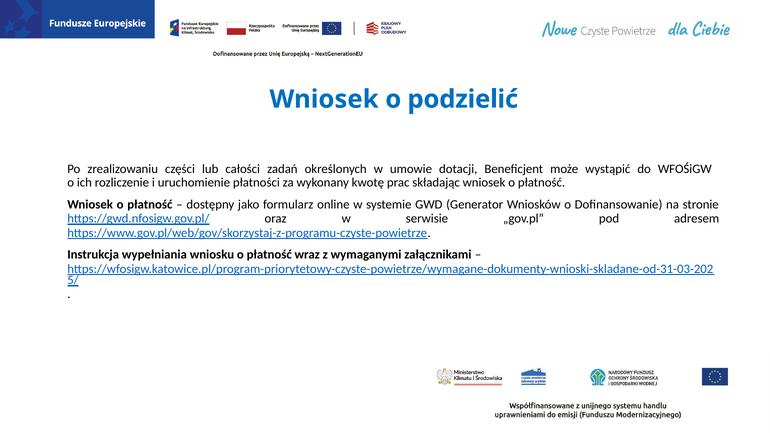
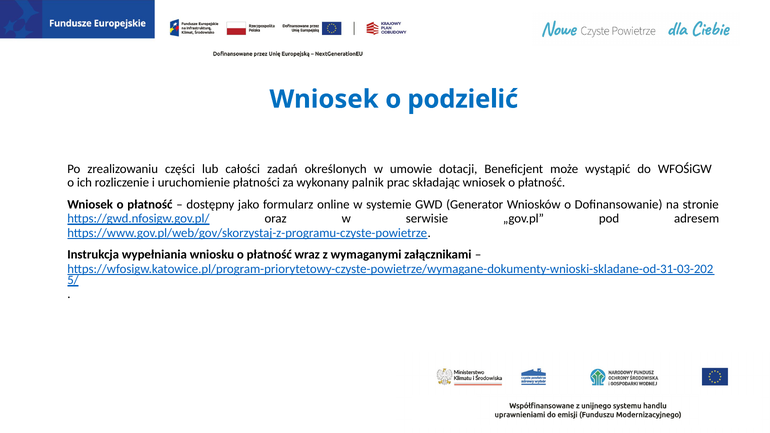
kwotę: kwotę -> palnik
